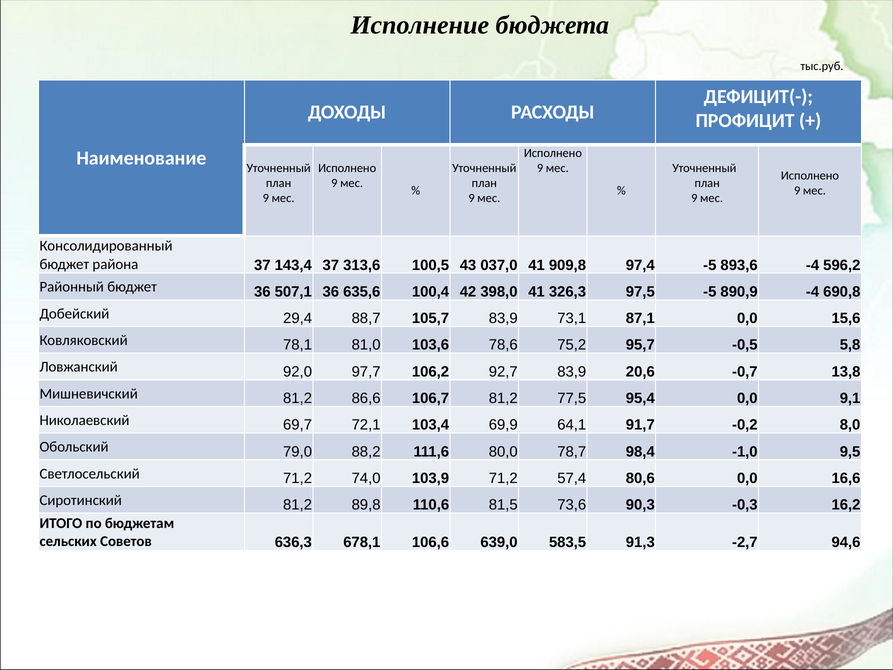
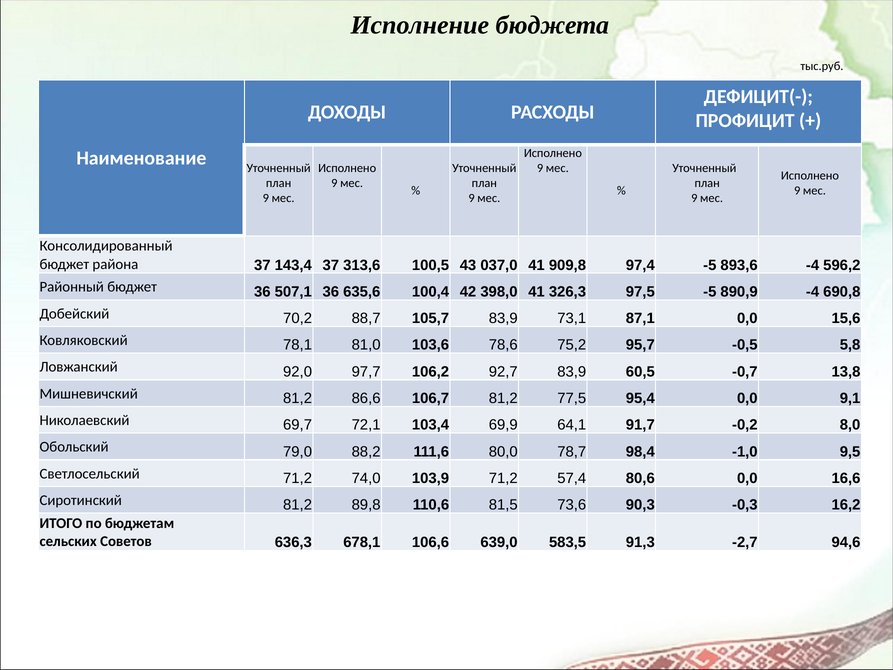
29,4: 29,4 -> 70,2
20,6: 20,6 -> 60,5
